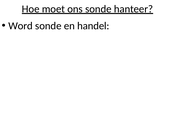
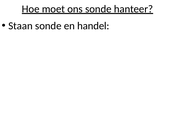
Word: Word -> Staan
